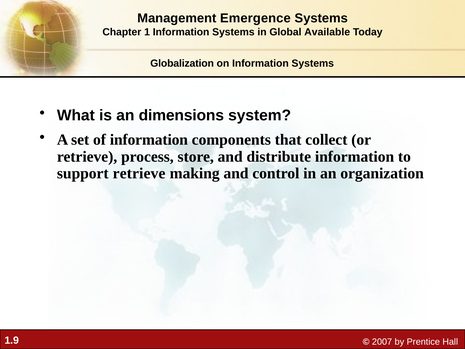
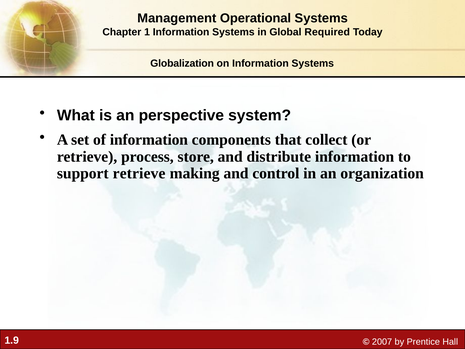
Emergence: Emergence -> Operational
Available: Available -> Required
dimensions: dimensions -> perspective
